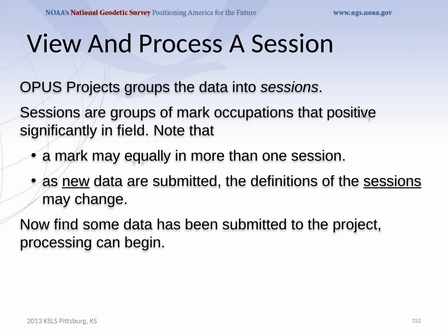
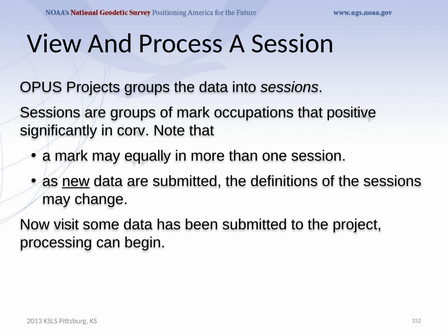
field: field -> corv
sessions at (392, 181) underline: present -> none
find: find -> visit
